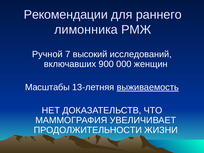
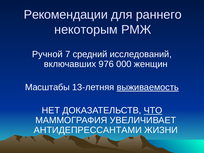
лимонника: лимонника -> некоторым
высокий: высокий -> средний
900: 900 -> 976
ЧТО underline: none -> present
ПРОДОЛЖИТЕЛЬНОСТИ: ПРОДОЛЖИТЕЛЬНОСТИ -> АНТИДЕПРЕССАНТАМИ
